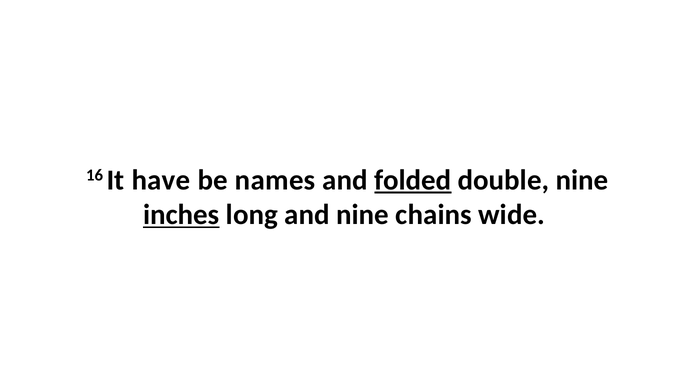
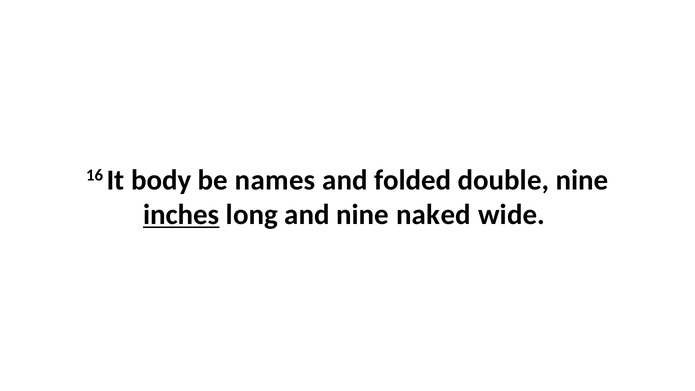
have: have -> body
folded underline: present -> none
chains: chains -> naked
